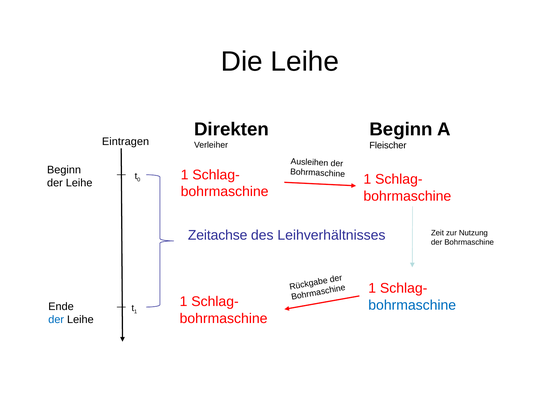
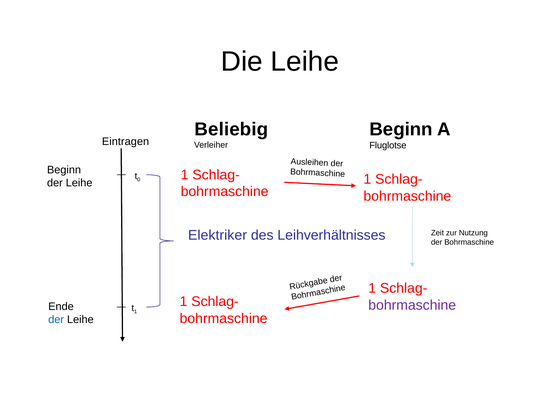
Direkten: Direkten -> Beliebig
Fleischer: Fleischer -> Fluglotse
Zeitachse: Zeitachse -> Elektriker
bohrmaschine at (412, 305) colour: blue -> purple
